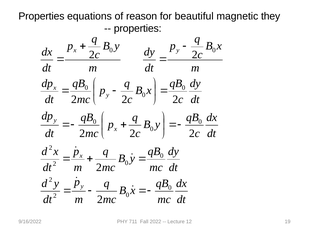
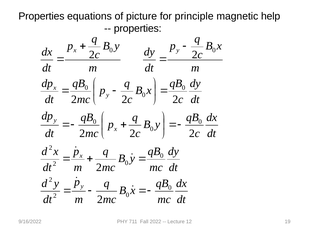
reason: reason -> picture
beautiful: beautiful -> principle
they: they -> help
